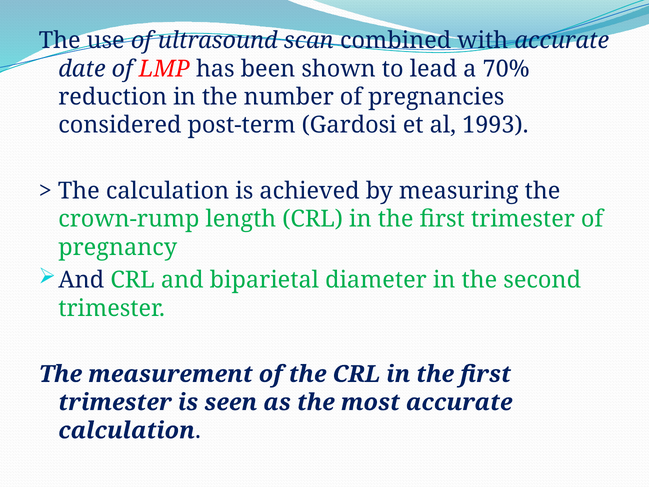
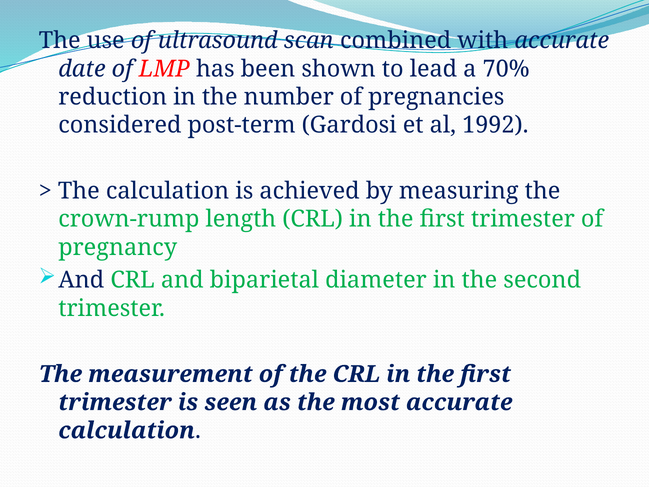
1993: 1993 -> 1992
